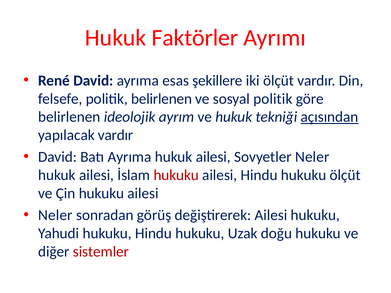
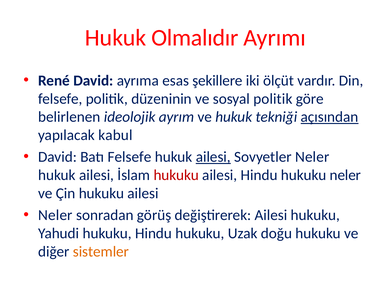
Faktörler: Faktörler -> Olmalıdır
politik belirlenen: belirlenen -> düzeninin
yapılacak vardır: vardır -> kabul
Batı Ayrıma: Ayrıma -> Felsefe
ailesi at (213, 157) underline: none -> present
hukuku ölçüt: ölçüt -> neler
sistemler colour: red -> orange
